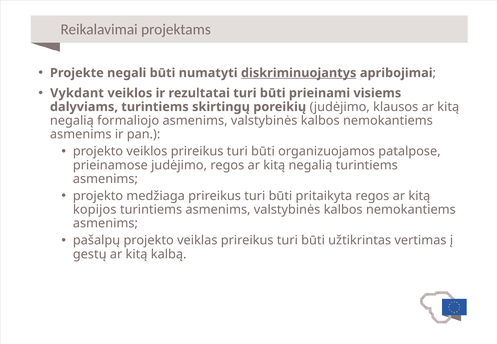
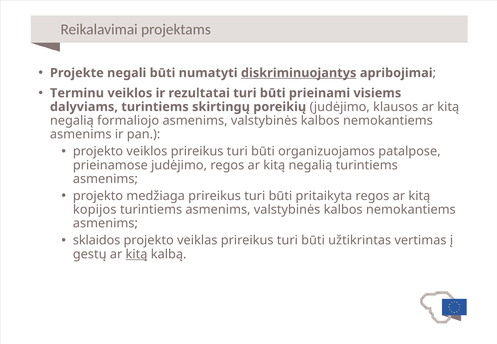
Vykdant: Vykdant -> Terminu
pašalpų: pašalpų -> sklaidos
kitą at (137, 254) underline: none -> present
